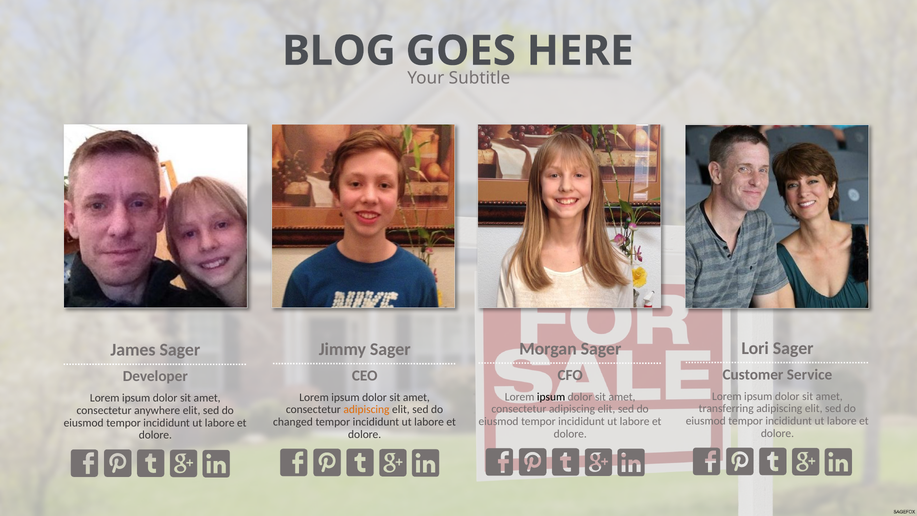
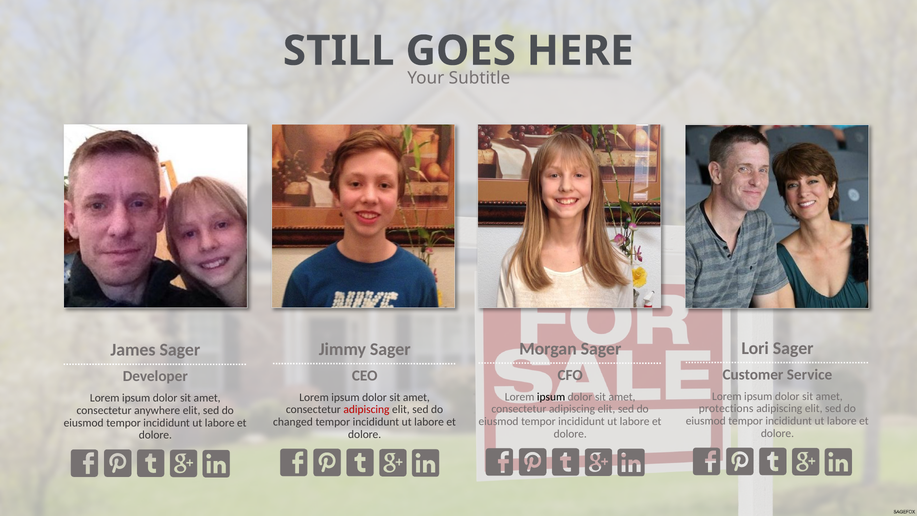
BLOG: BLOG -> STILL
transferring: transferring -> protections
adipiscing at (366, 410) colour: orange -> red
